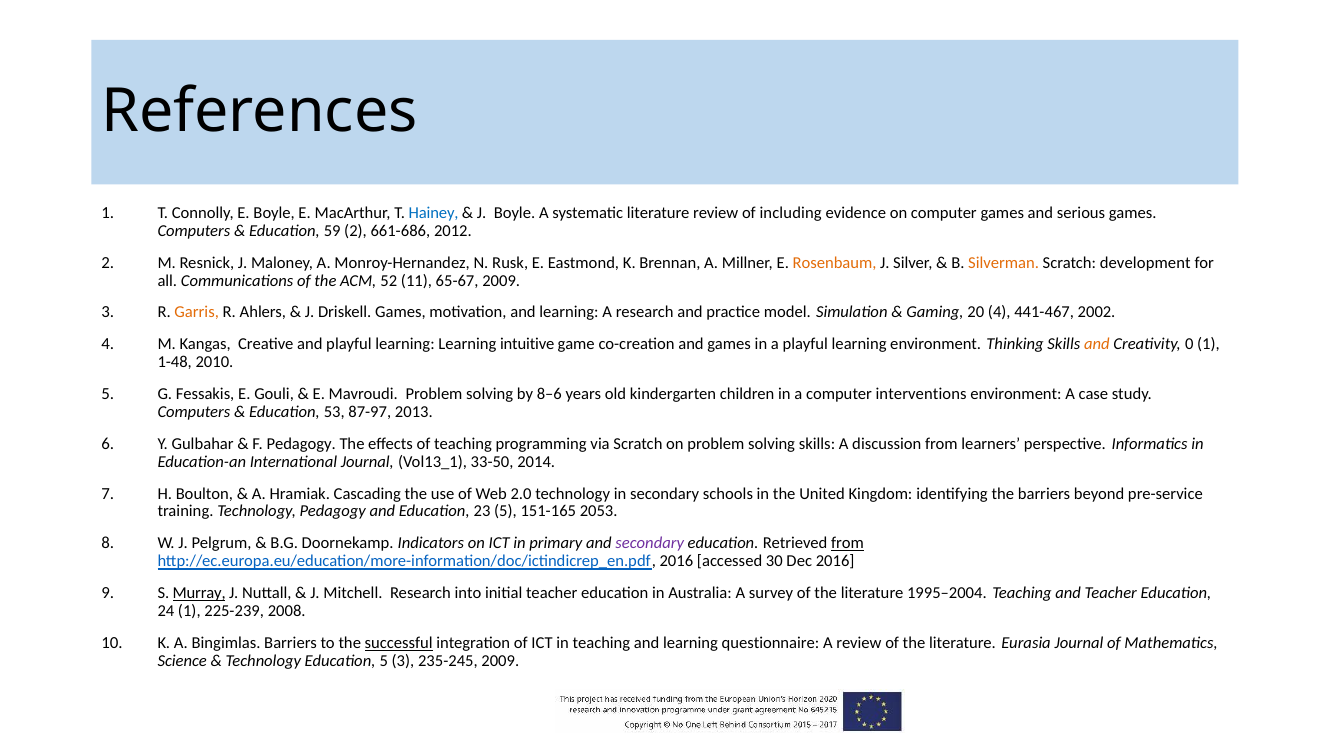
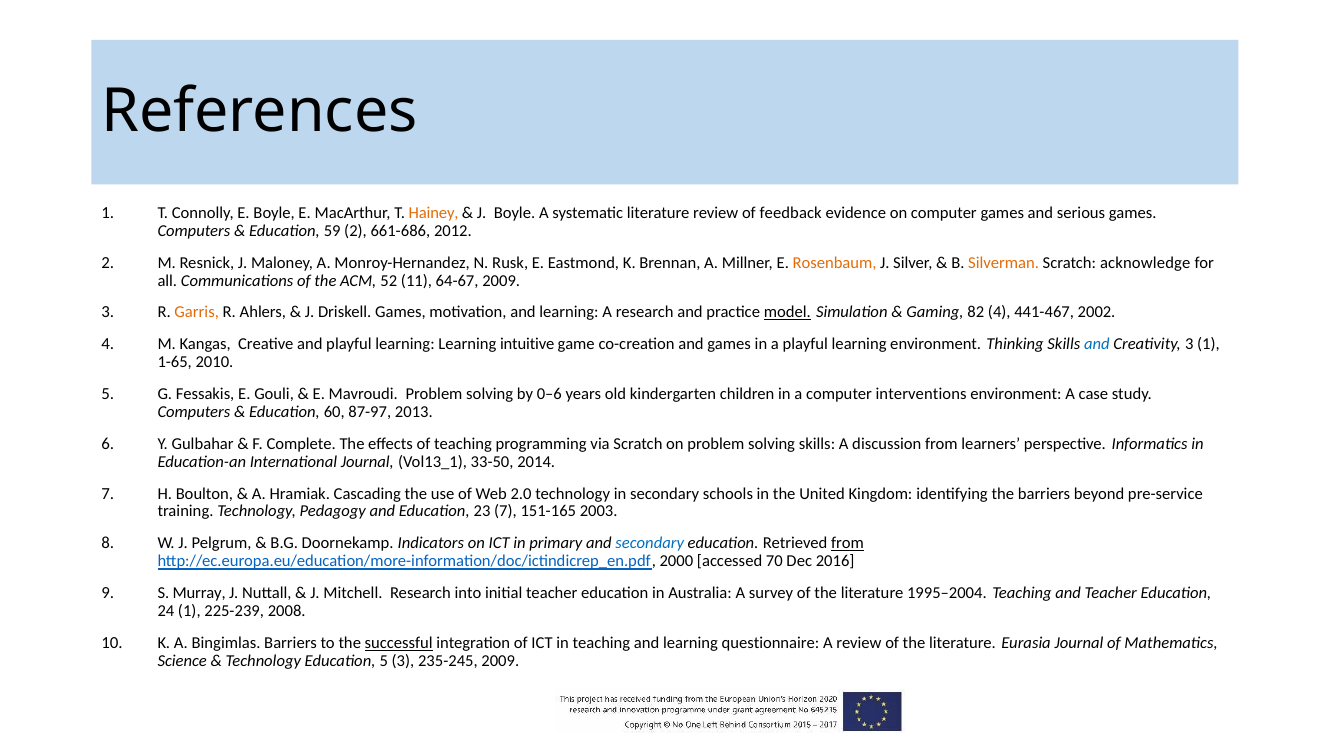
Hainey colour: blue -> orange
including: including -> feedback
development: development -> acknowledge
65-67: 65-67 -> 64-67
model underline: none -> present
20: 20 -> 82
and at (1097, 344) colour: orange -> blue
Creativity 0: 0 -> 3
1-48: 1-48 -> 1-65
8–6: 8–6 -> 0–6
53: 53 -> 60
F Pedagogy: Pedagogy -> Complete
23 5: 5 -> 7
2053: 2053 -> 2003
secondary at (650, 543) colour: purple -> blue
http://ec.europa.eu/education/more-information/doc/ictindicrep_en.pdf 2016: 2016 -> 2000
30: 30 -> 70
Murray underline: present -> none
